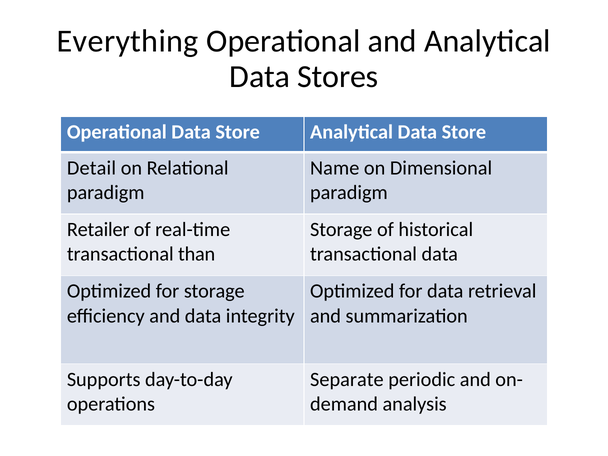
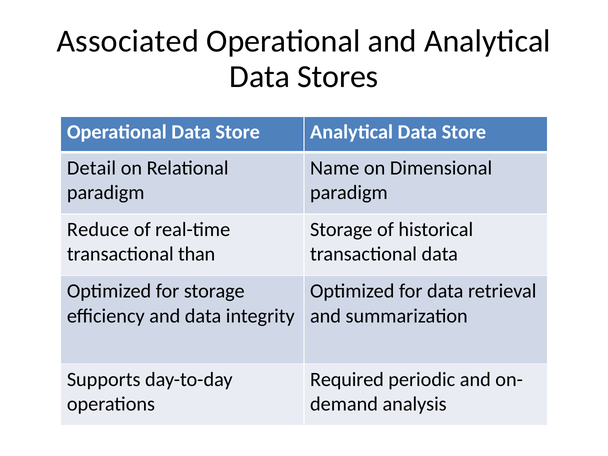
Everything: Everything -> Associated
Retailer: Retailer -> Reduce
Separate: Separate -> Required
